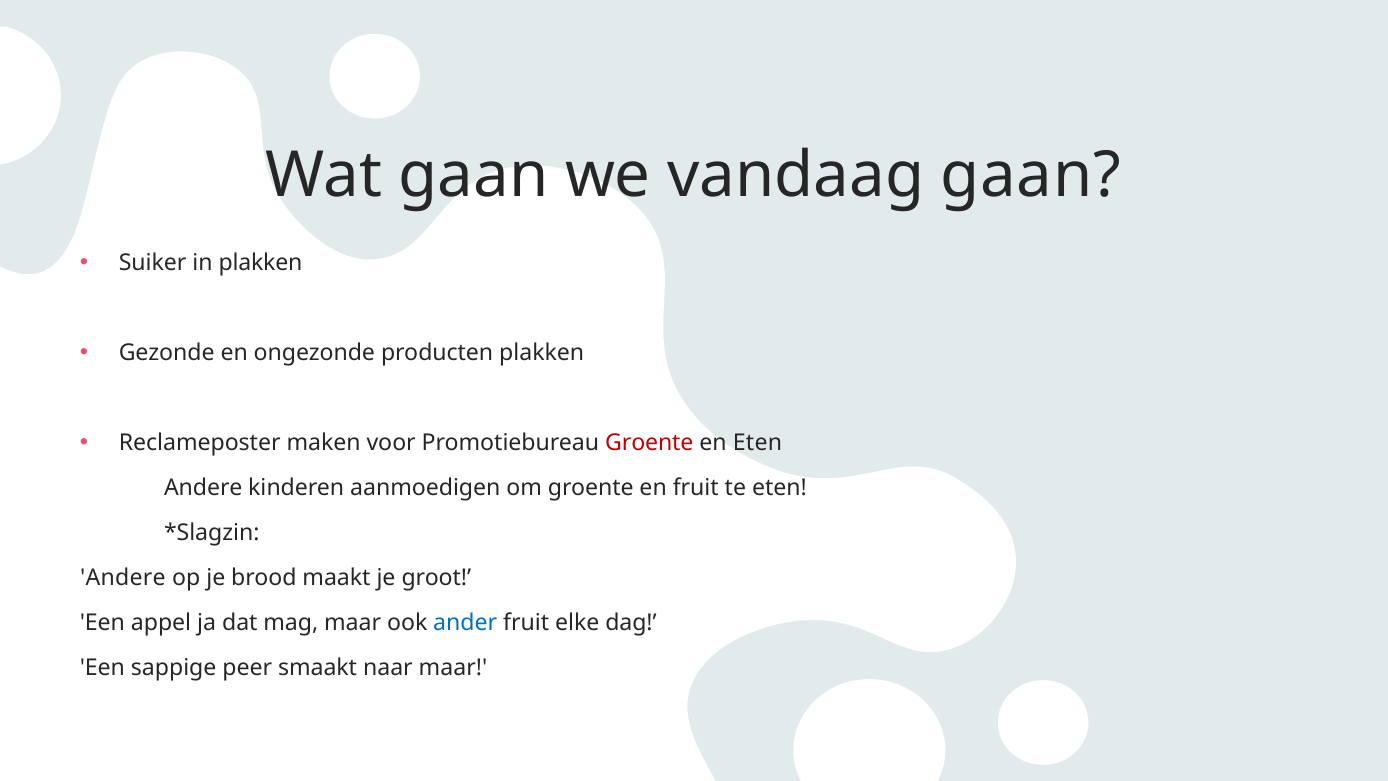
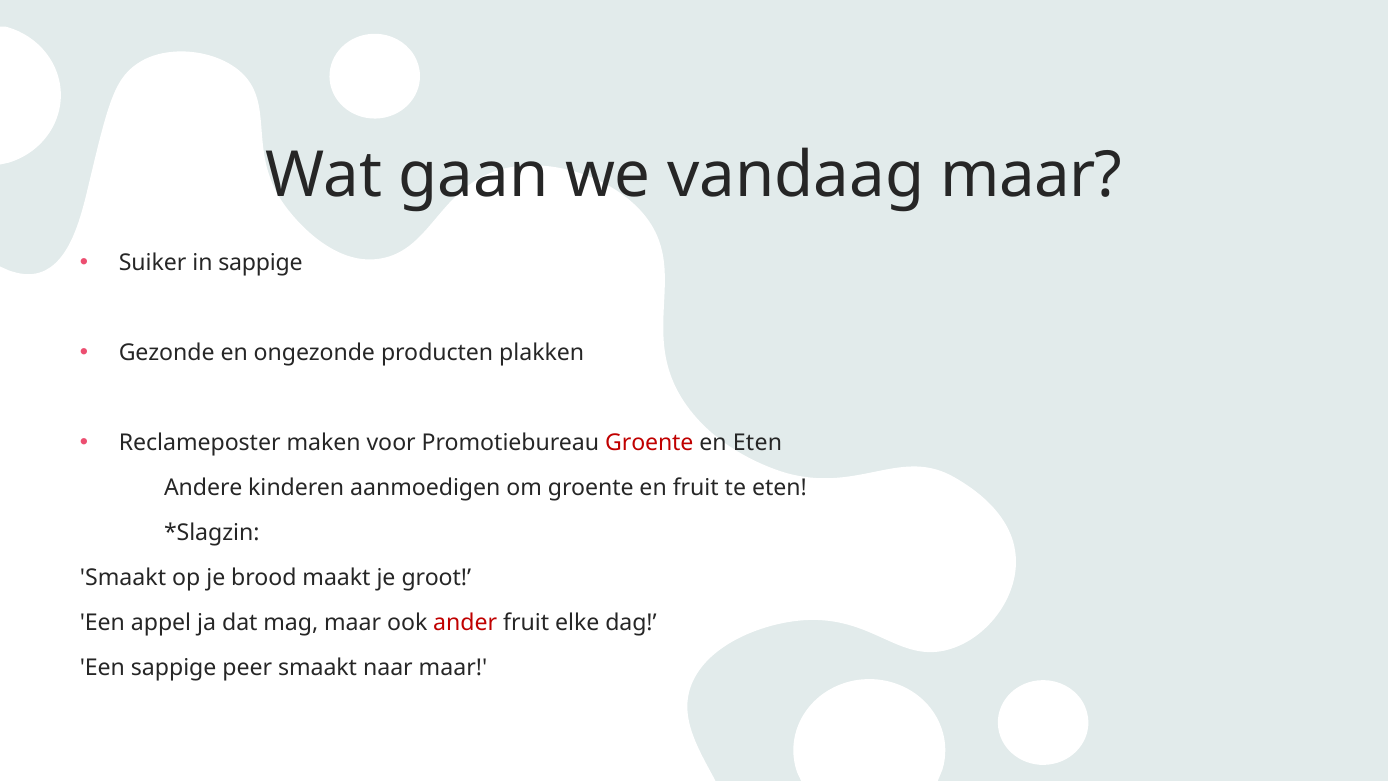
vandaag gaan: gaan -> maar
in plakken: plakken -> sappige
Andere at (123, 578): Andere -> Smaakt
ander colour: blue -> red
